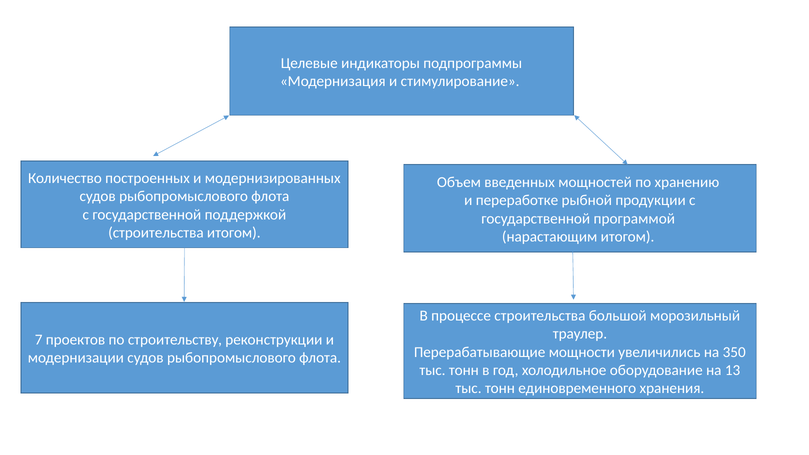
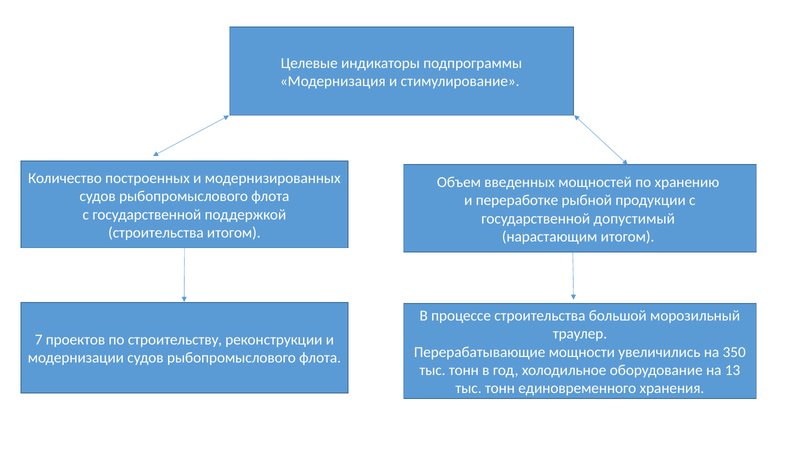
программой: программой -> допустимый
